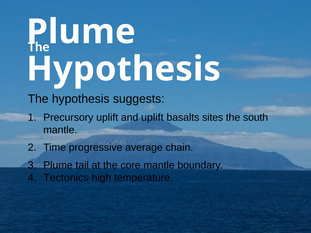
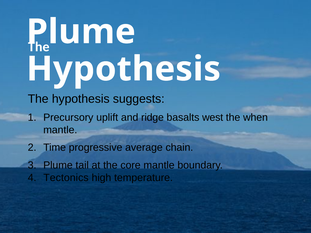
and uplift: uplift -> ridge
sites: sites -> west
south: south -> when
